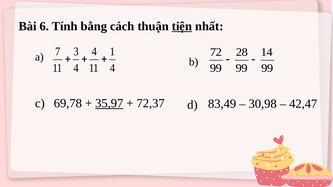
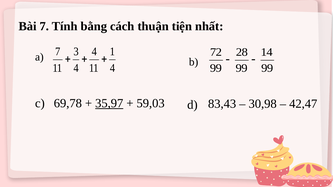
Bài 6: 6 -> 7
tiện underline: present -> none
72,37: 72,37 -> 59,03
83,49: 83,49 -> 83,43
